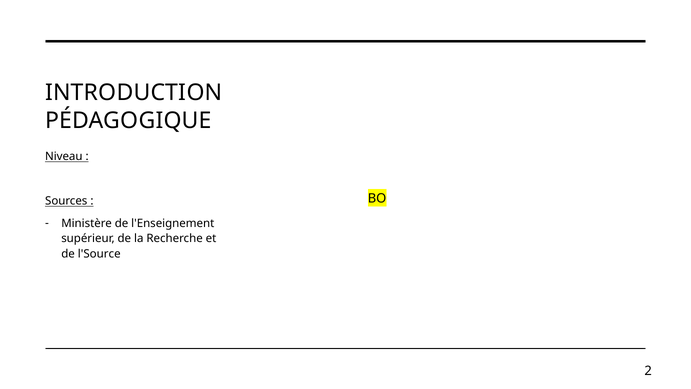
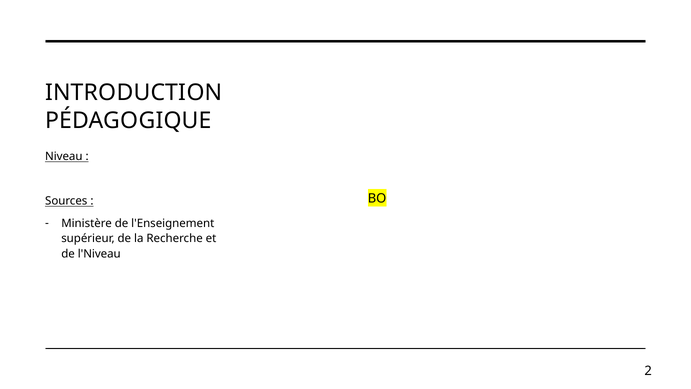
l'Source: l'Source -> l'Niveau
